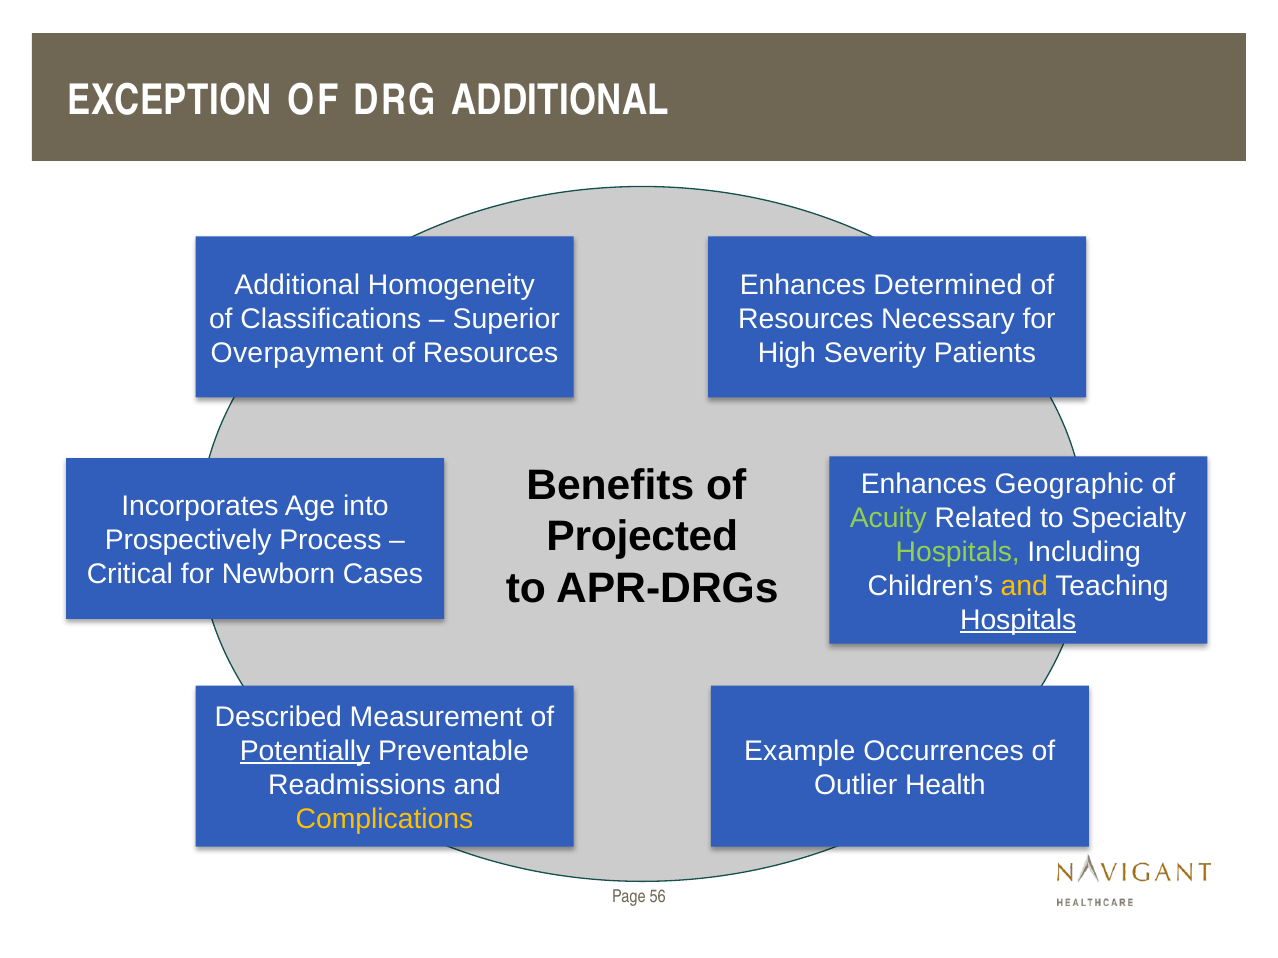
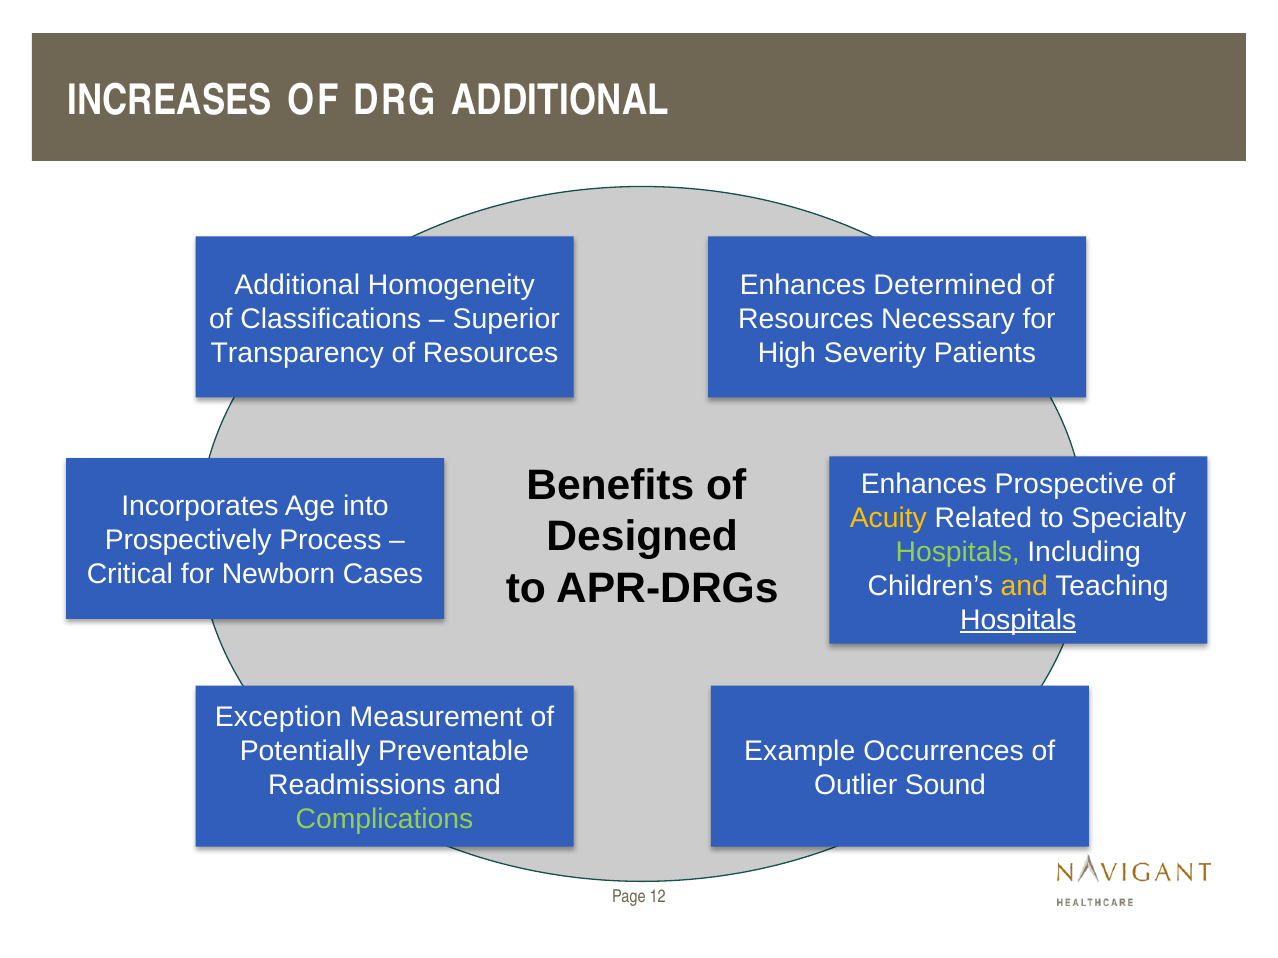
EXCEPTION: EXCEPTION -> INCREASES
Overpayment: Overpayment -> Transparency
Geographic: Geographic -> Prospective
Acuity colour: light green -> yellow
Projected: Projected -> Designed
Described: Described -> Exception
Potentially underline: present -> none
Health: Health -> Sound
Complications colour: yellow -> light green
56: 56 -> 12
